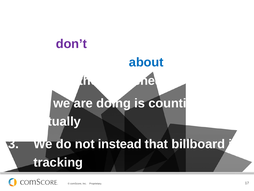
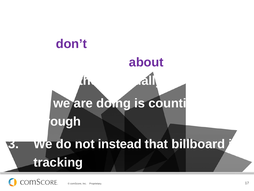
about colour: blue -> purple
listened: listened -> actually
actually: actually -> through
